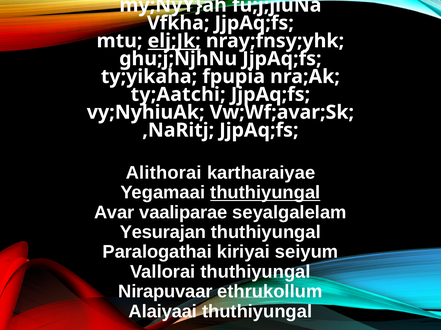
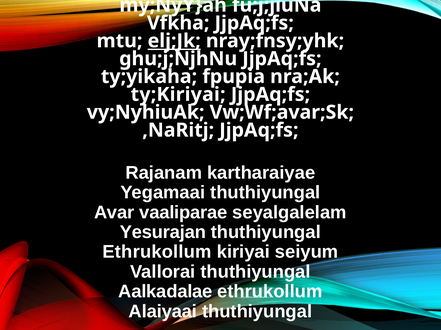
ty;Aatchi: ty;Aatchi -> ty;Kiriyai
Alithorai: Alithorai -> Rajanam
thuthiyungal at (265, 193) underline: present -> none
Paralogathai at (157, 252): Paralogathai -> Ethrukollum
Nirapuvaar: Nirapuvaar -> Aalkadalae
